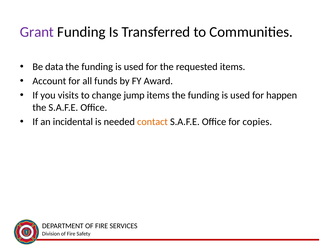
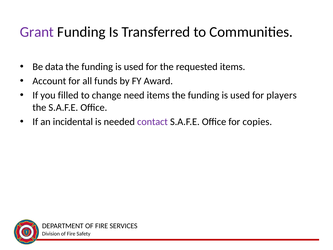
visits: visits -> filled
jump: jump -> need
happen: happen -> players
contact colour: orange -> purple
